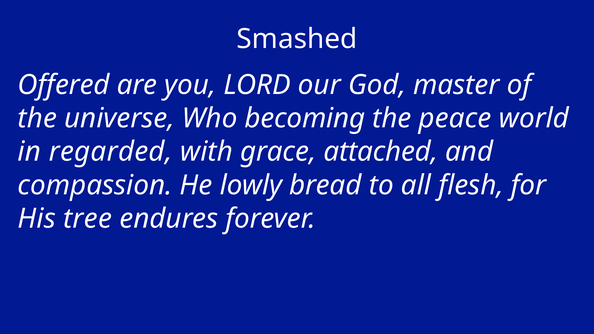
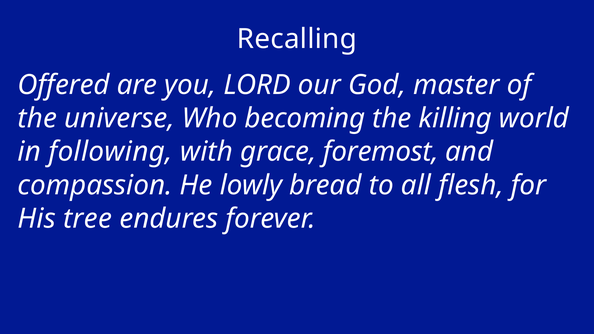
Smashed: Smashed -> Recalling
peace: peace -> killing
regarded: regarded -> following
attached: attached -> foremost
